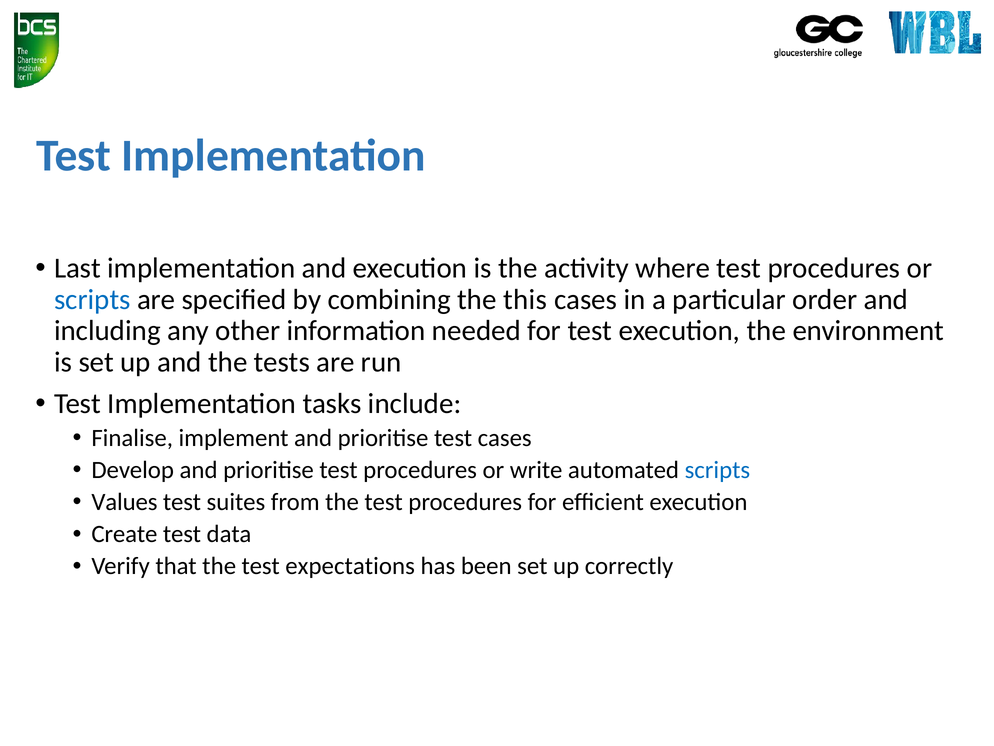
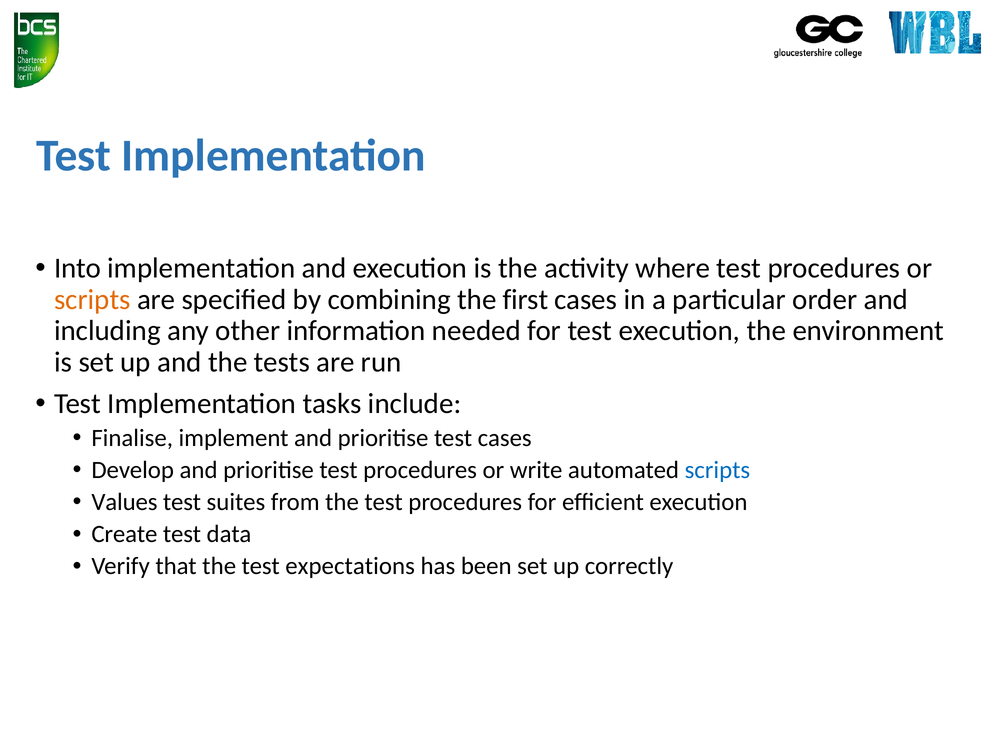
Last: Last -> Into
scripts at (92, 299) colour: blue -> orange
this: this -> first
